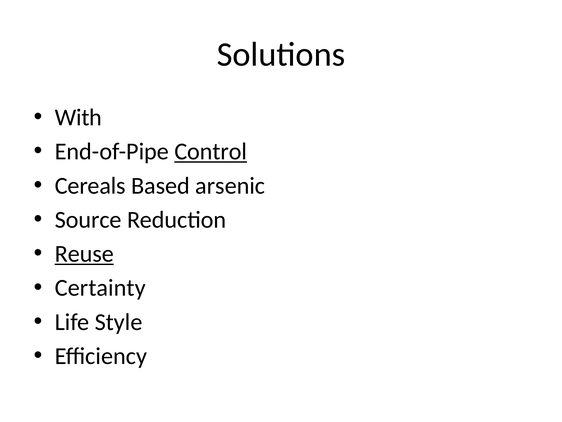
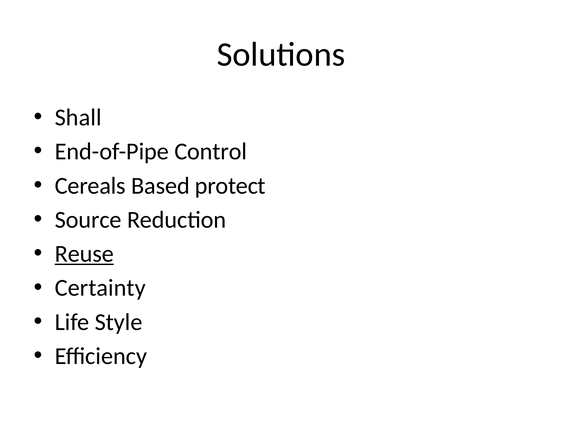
With: With -> Shall
Control underline: present -> none
arsenic: arsenic -> protect
